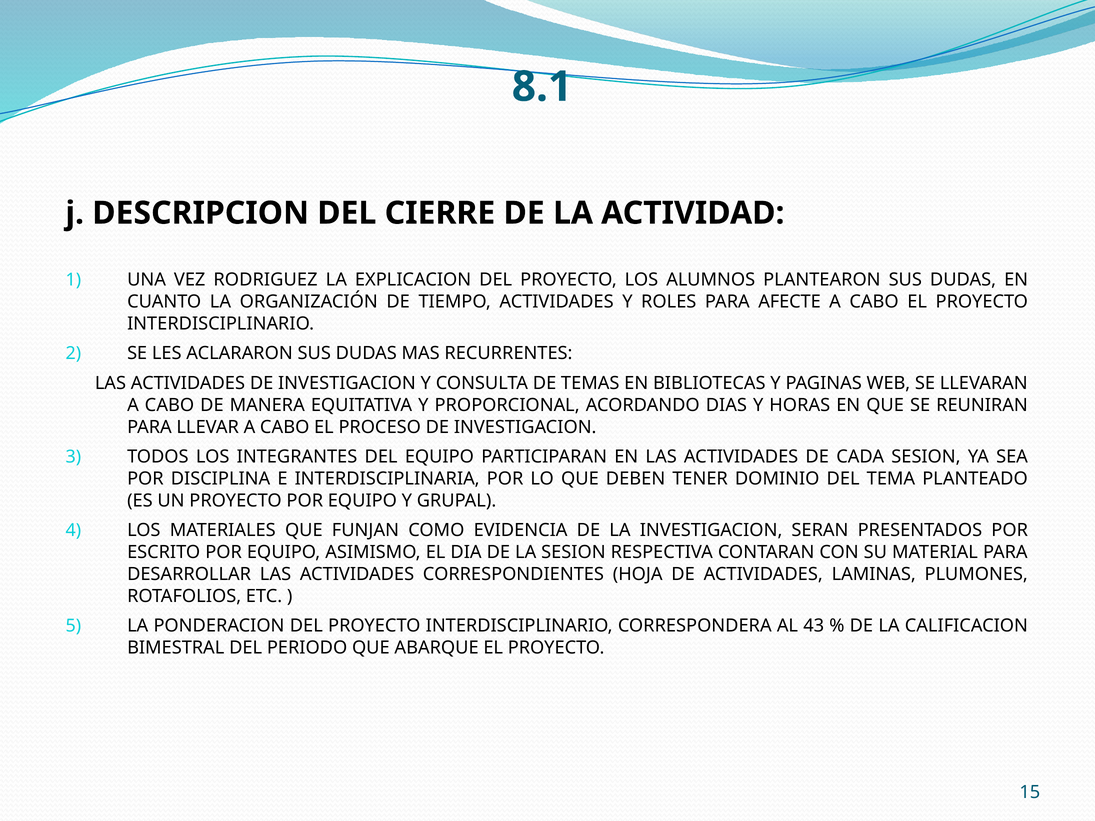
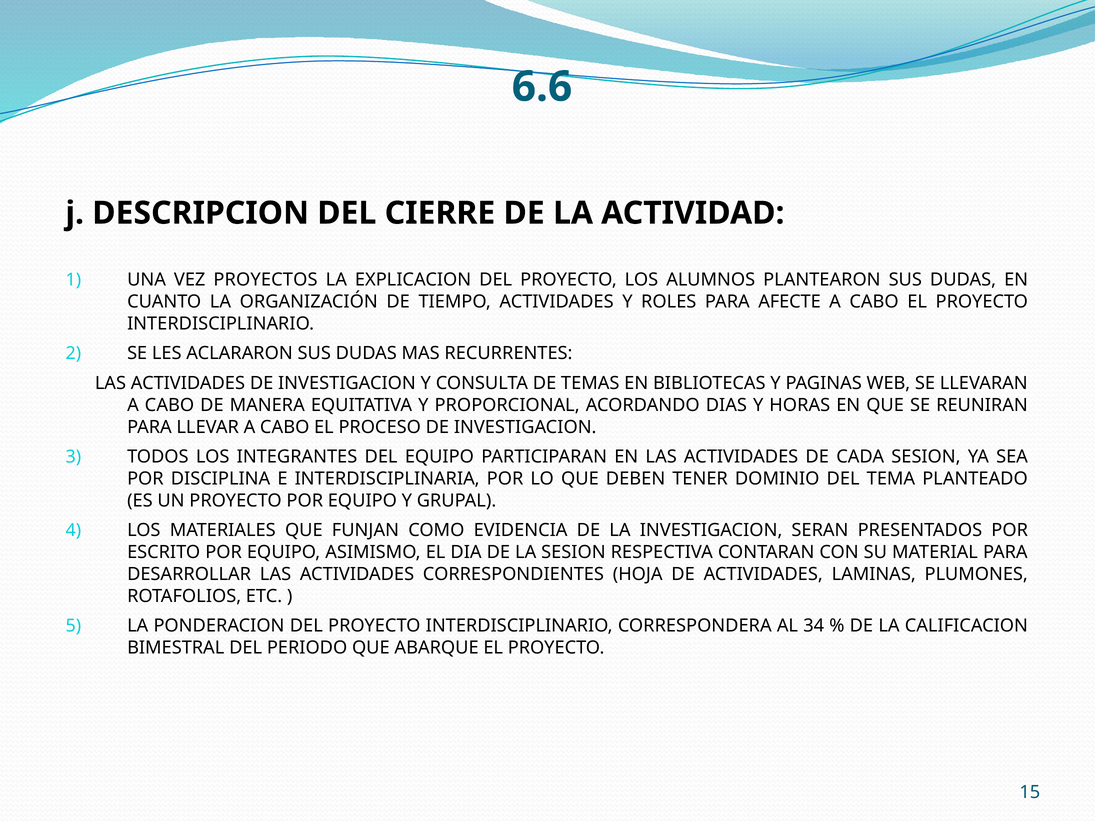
8.1: 8.1 -> 6.6
RODRIGUEZ: RODRIGUEZ -> PROYECTOS
43: 43 -> 34
